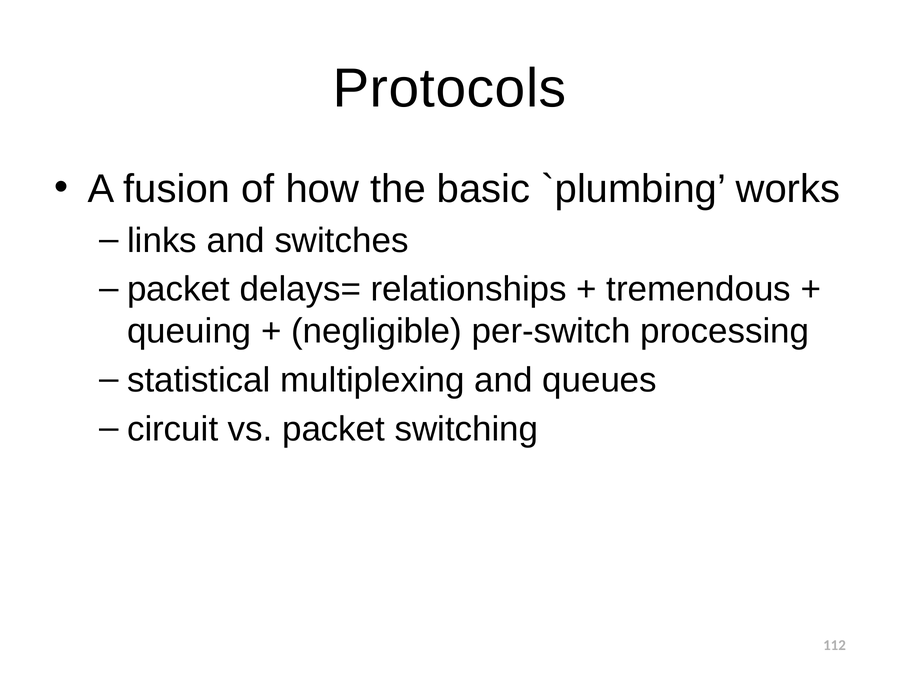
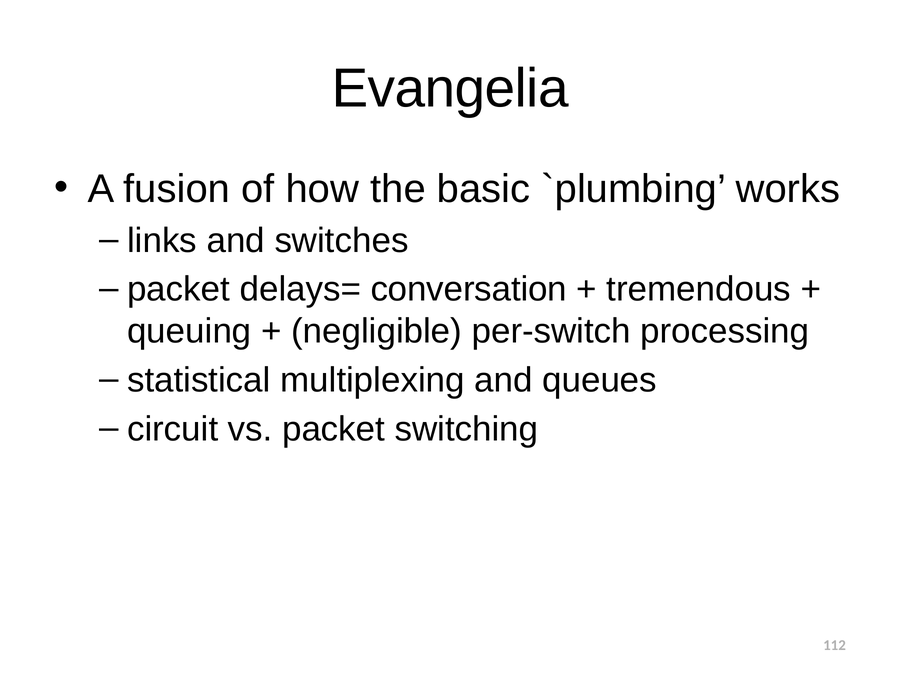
Protocols: Protocols -> Evangelia
relationships: relationships -> conversation
